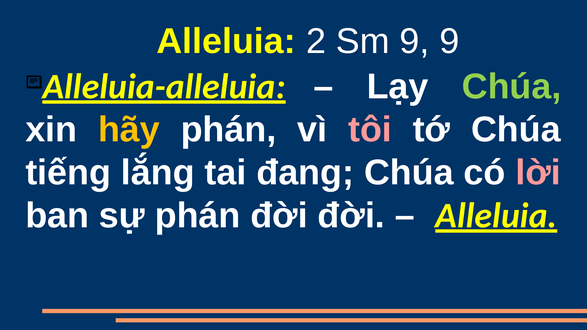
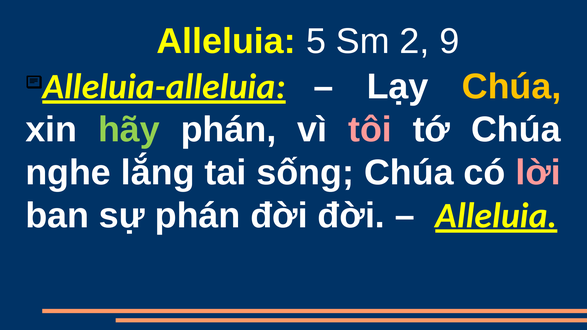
2: 2 -> 5
Sm 9: 9 -> 2
Chúa at (512, 87) colour: light green -> yellow
hãy colour: yellow -> light green
tiếng: tiếng -> nghe
đang: đang -> sống
